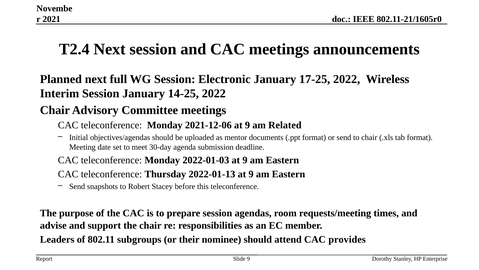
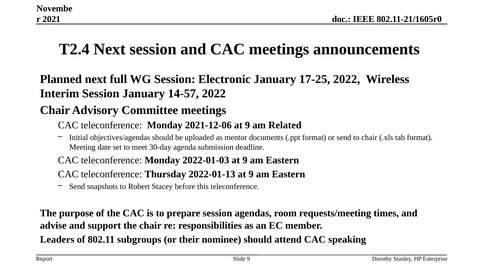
14-25: 14-25 -> 14-57
provides: provides -> speaking
